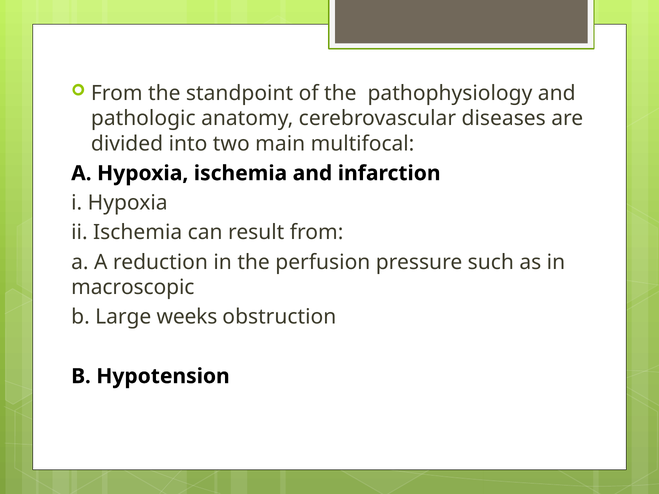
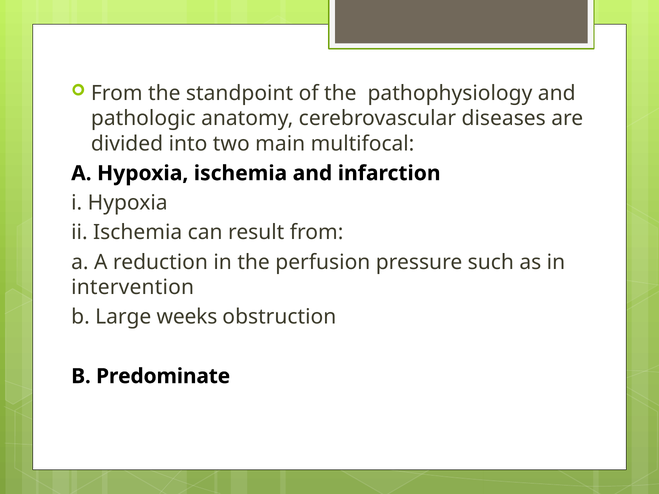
macroscopic: macroscopic -> intervention
Hypotension: Hypotension -> Predominate
